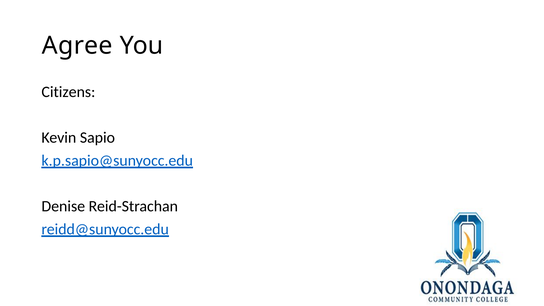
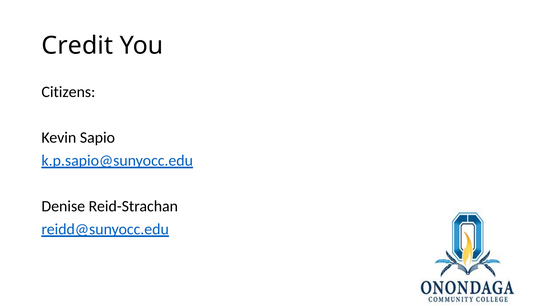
Agree: Agree -> Credit
